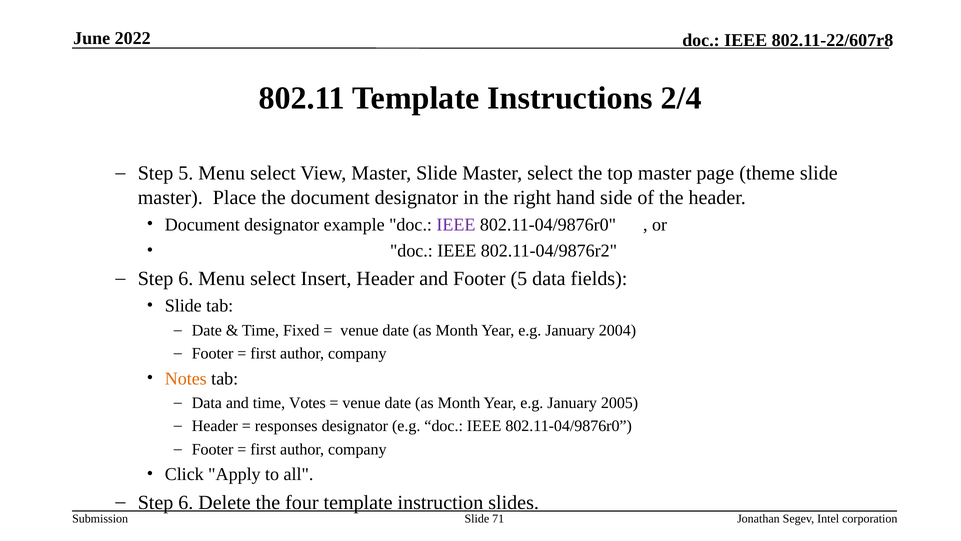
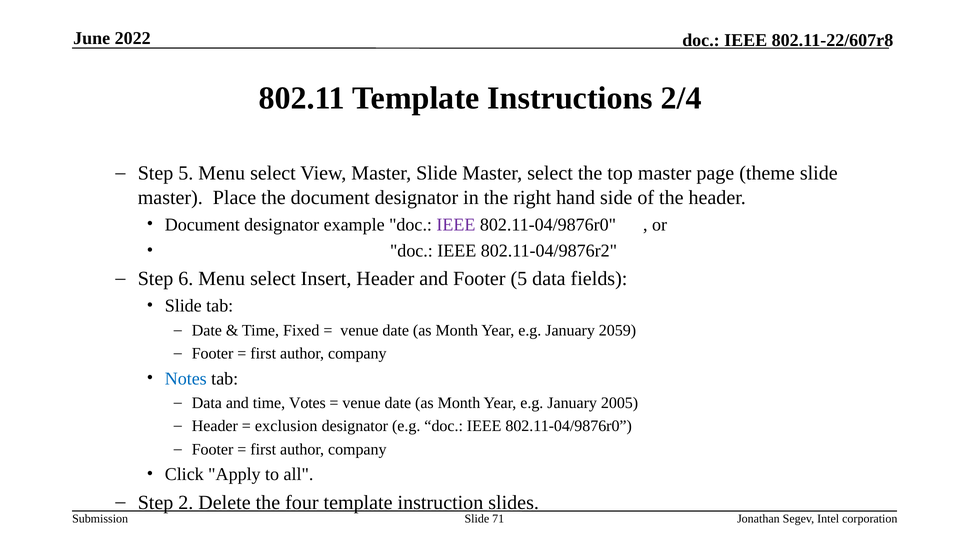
2004: 2004 -> 2059
Notes colour: orange -> blue
responses: responses -> exclusion
6 at (186, 502): 6 -> 2
